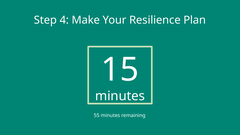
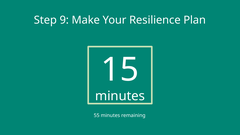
4: 4 -> 9
